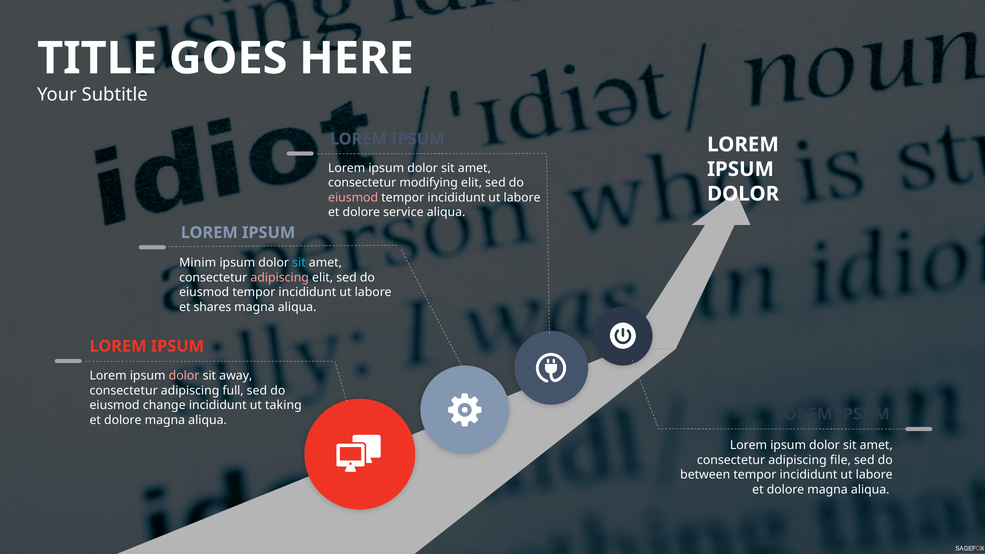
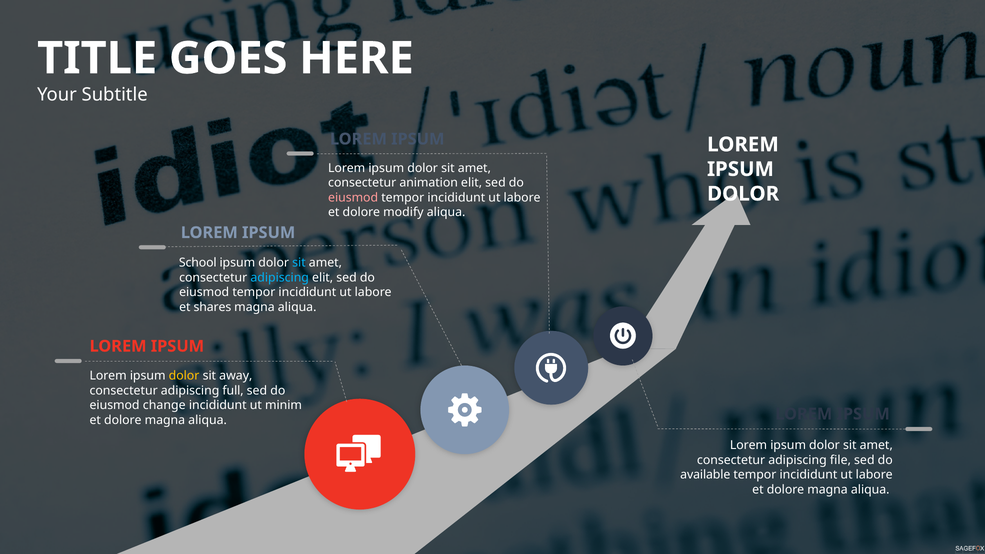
modifying: modifying -> animation
service: service -> modify
Minim: Minim -> School
adipiscing at (280, 277) colour: pink -> light blue
dolor at (184, 376) colour: pink -> yellow
taking: taking -> minim
between: between -> available
